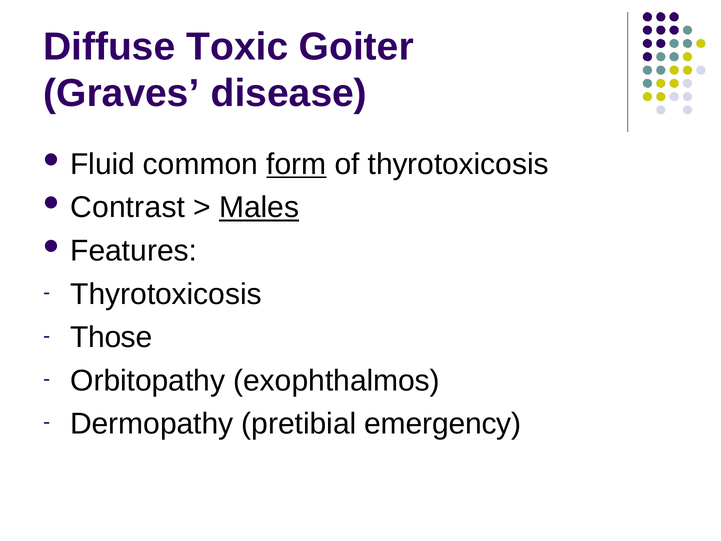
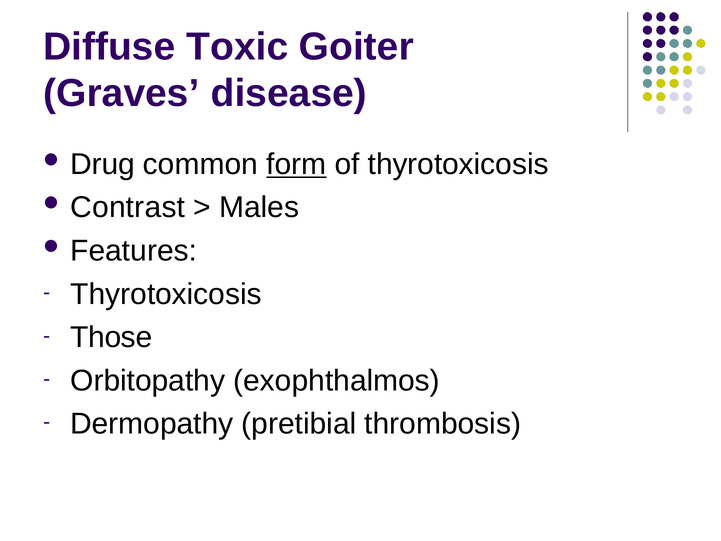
Fluid: Fluid -> Drug
Males underline: present -> none
emergency: emergency -> thrombosis
